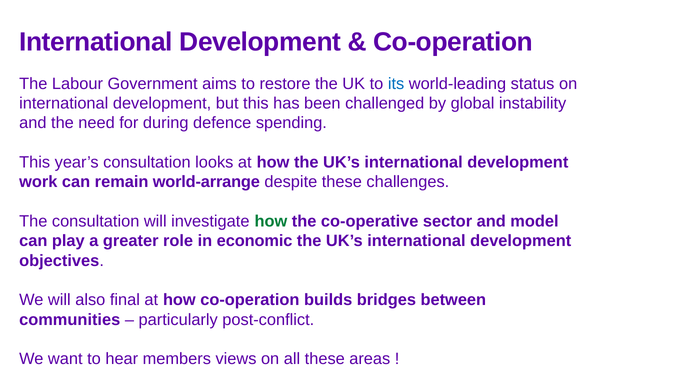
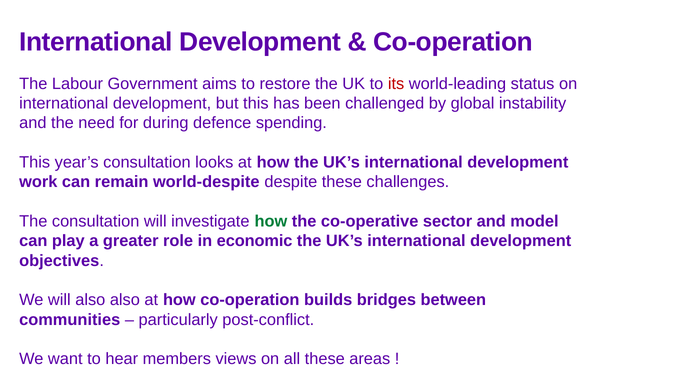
its colour: blue -> red
world-arrange: world-arrange -> world-despite
also final: final -> also
